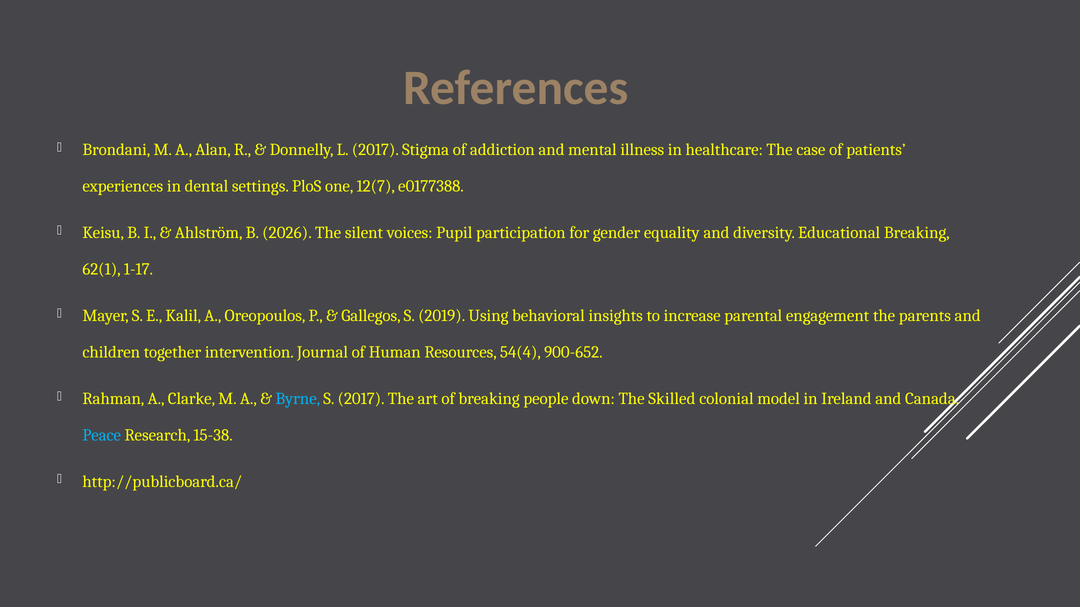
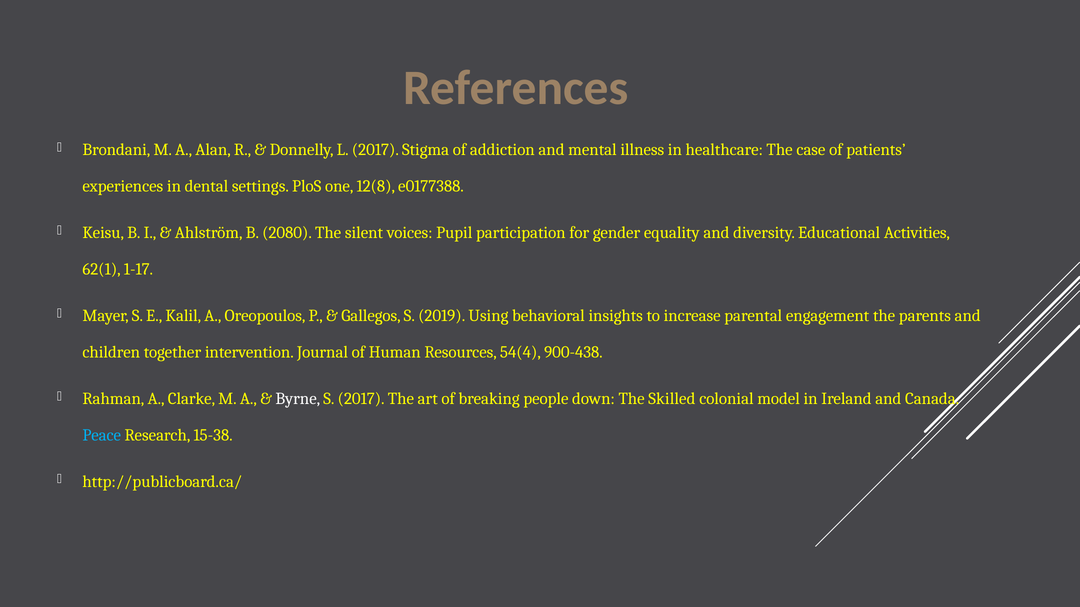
12(7: 12(7 -> 12(8
2026: 2026 -> 2080
Educational Breaking: Breaking -> Activities
900-652: 900-652 -> 900-438
Byrne colour: light blue -> white
